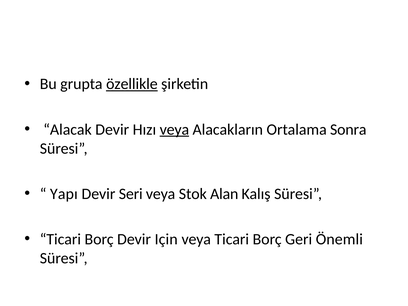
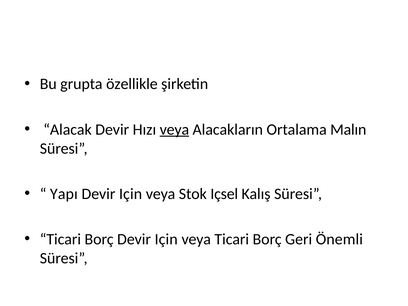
özellikle underline: present -> none
Sonra: Sonra -> Malın
Seri at (131, 194): Seri -> Için
Alan: Alan -> Içsel
